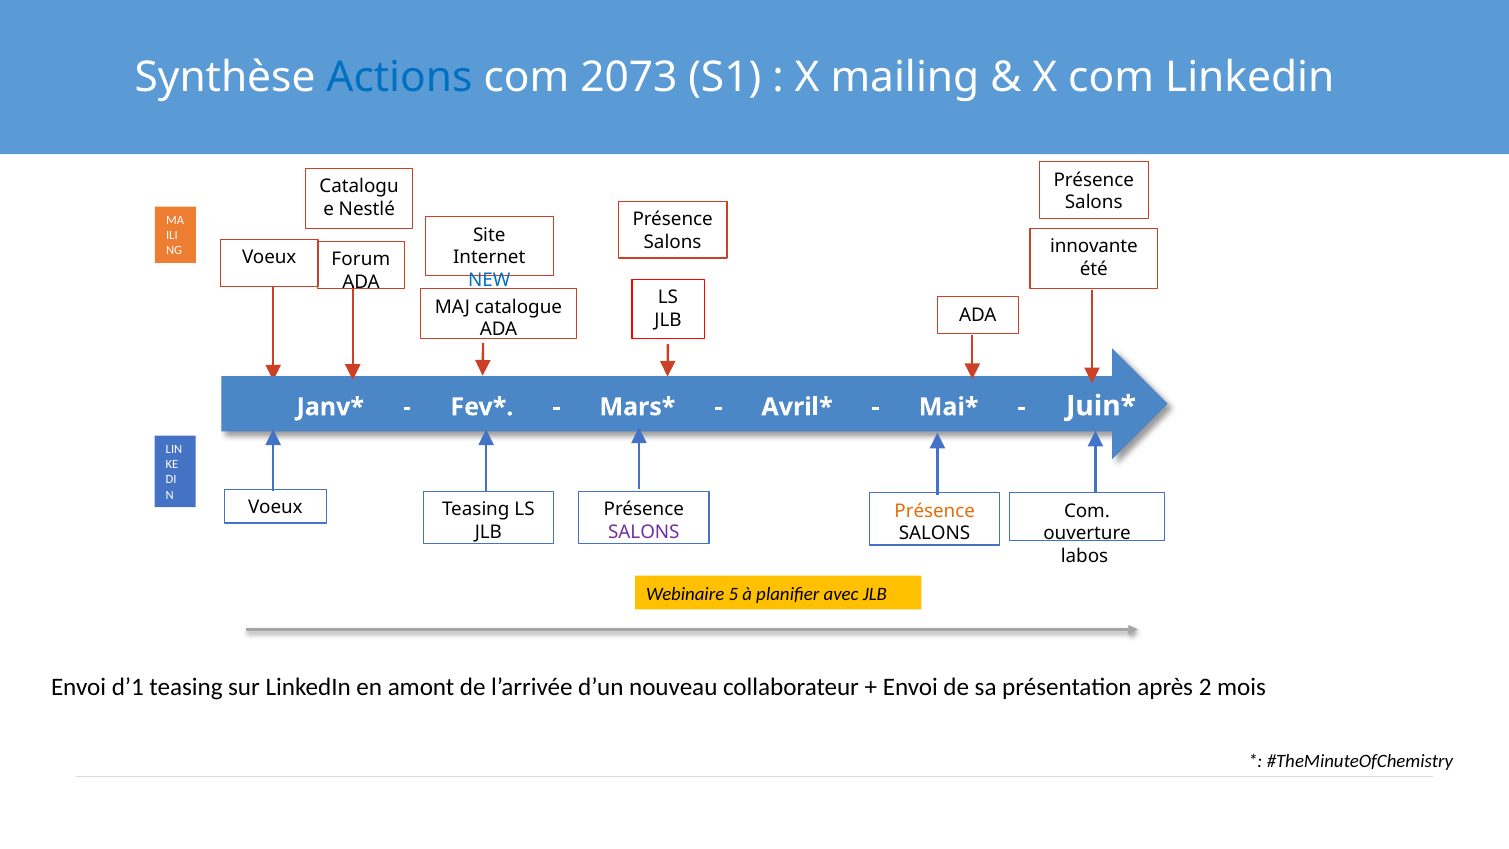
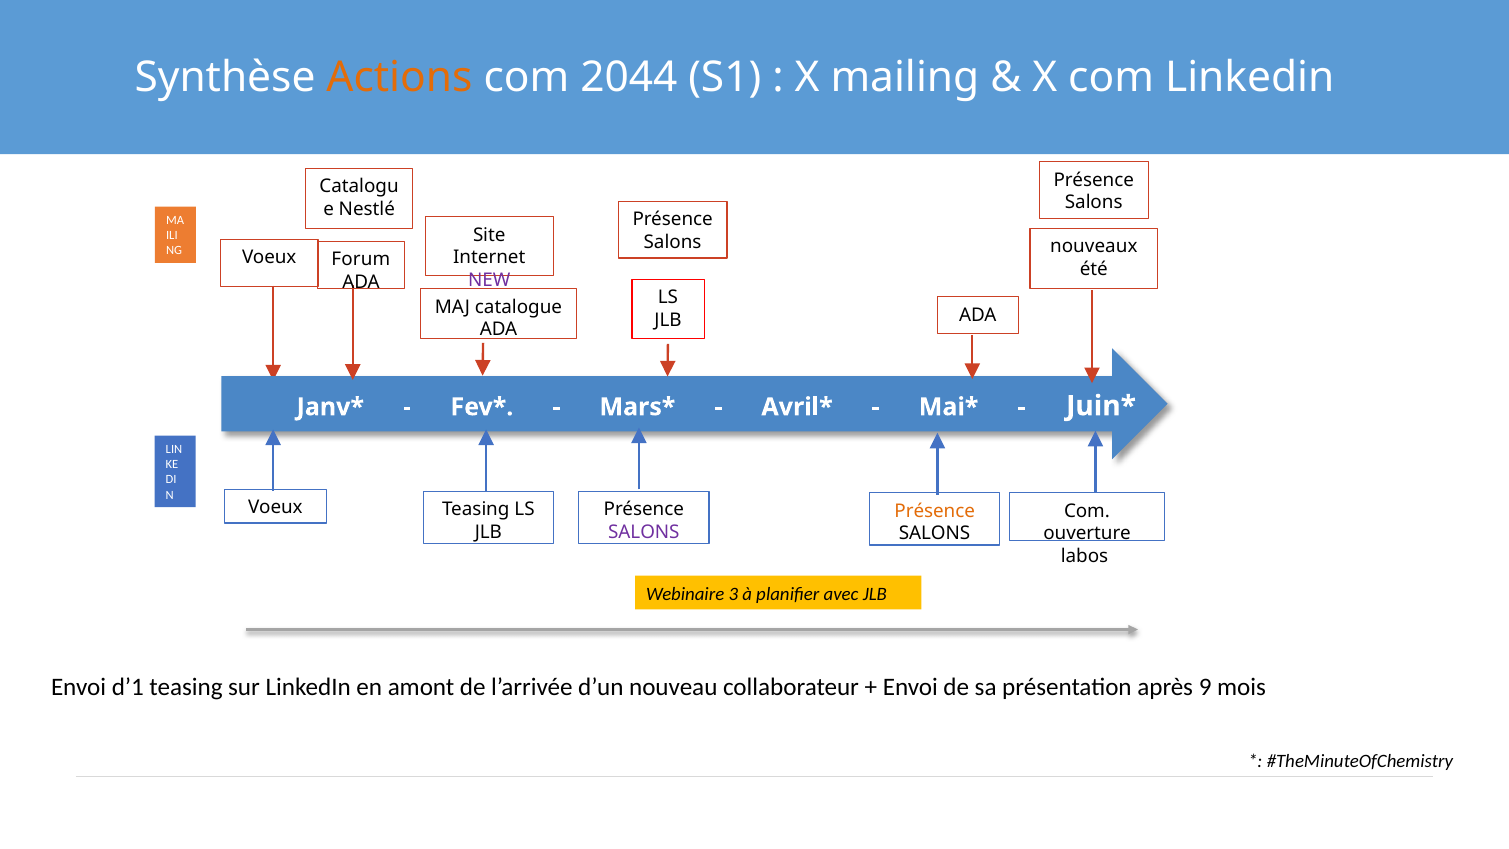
Actions colour: blue -> orange
2073: 2073 -> 2044
innovante: innovante -> nouveaux
NEW colour: blue -> purple
5: 5 -> 3
2: 2 -> 9
